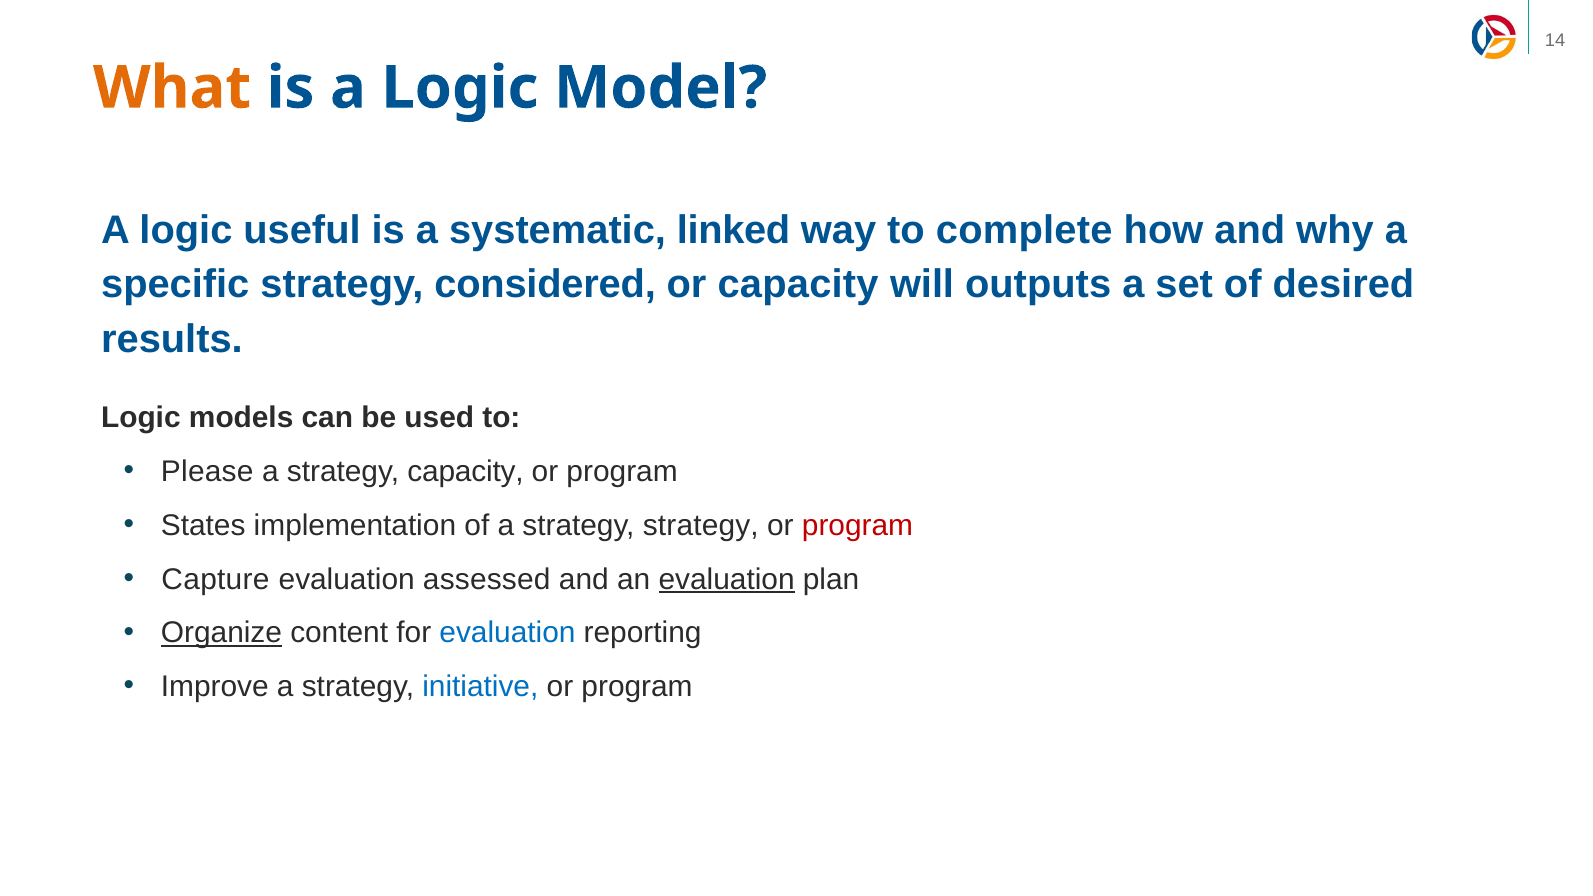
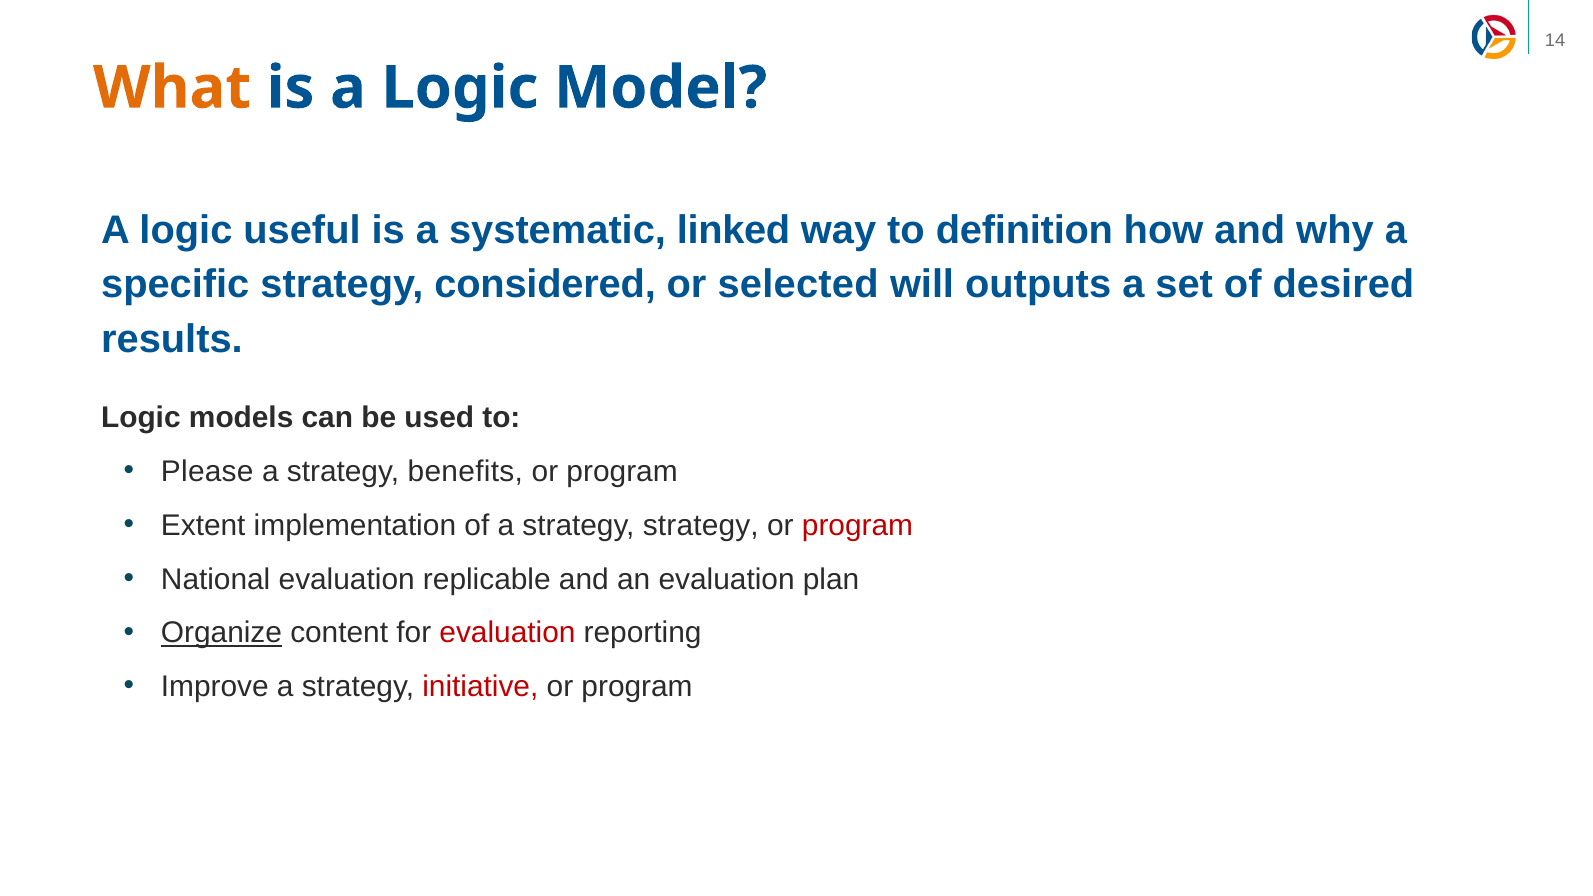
complete: complete -> definition
or capacity: capacity -> selected
strategy capacity: capacity -> benefits
States: States -> Extent
Capture: Capture -> National
assessed: assessed -> replicable
evaluation at (727, 579) underline: present -> none
evaluation at (507, 633) colour: blue -> red
initiative colour: blue -> red
